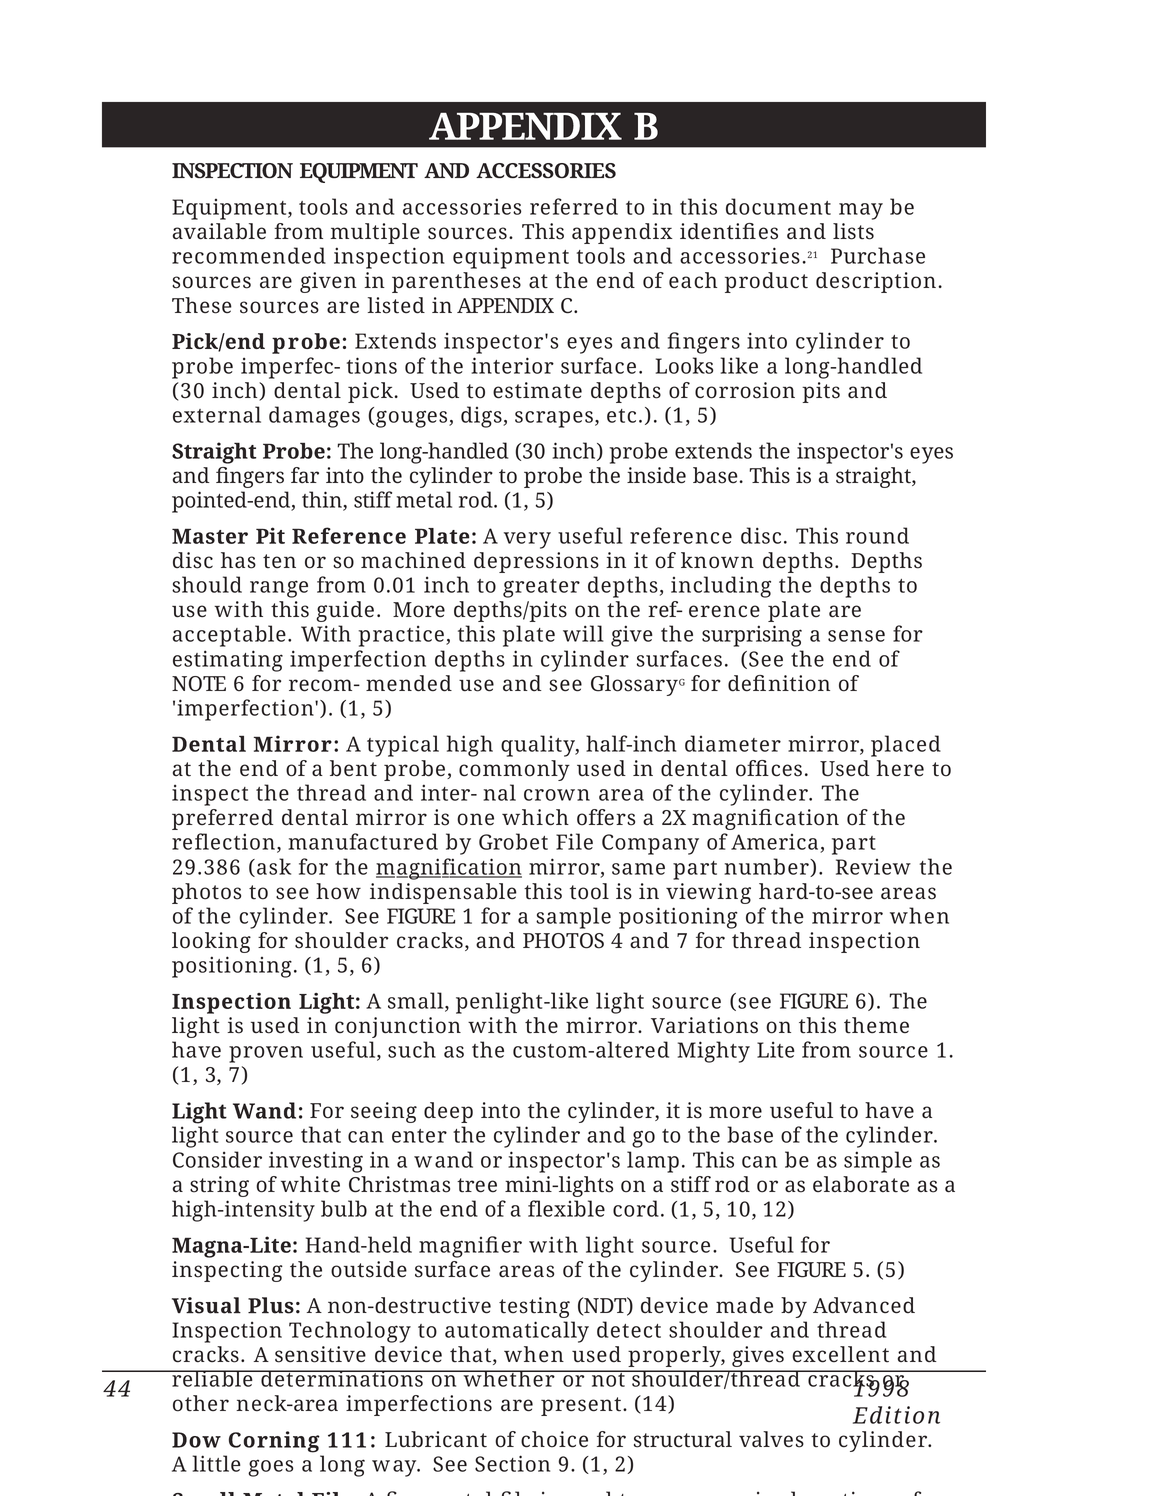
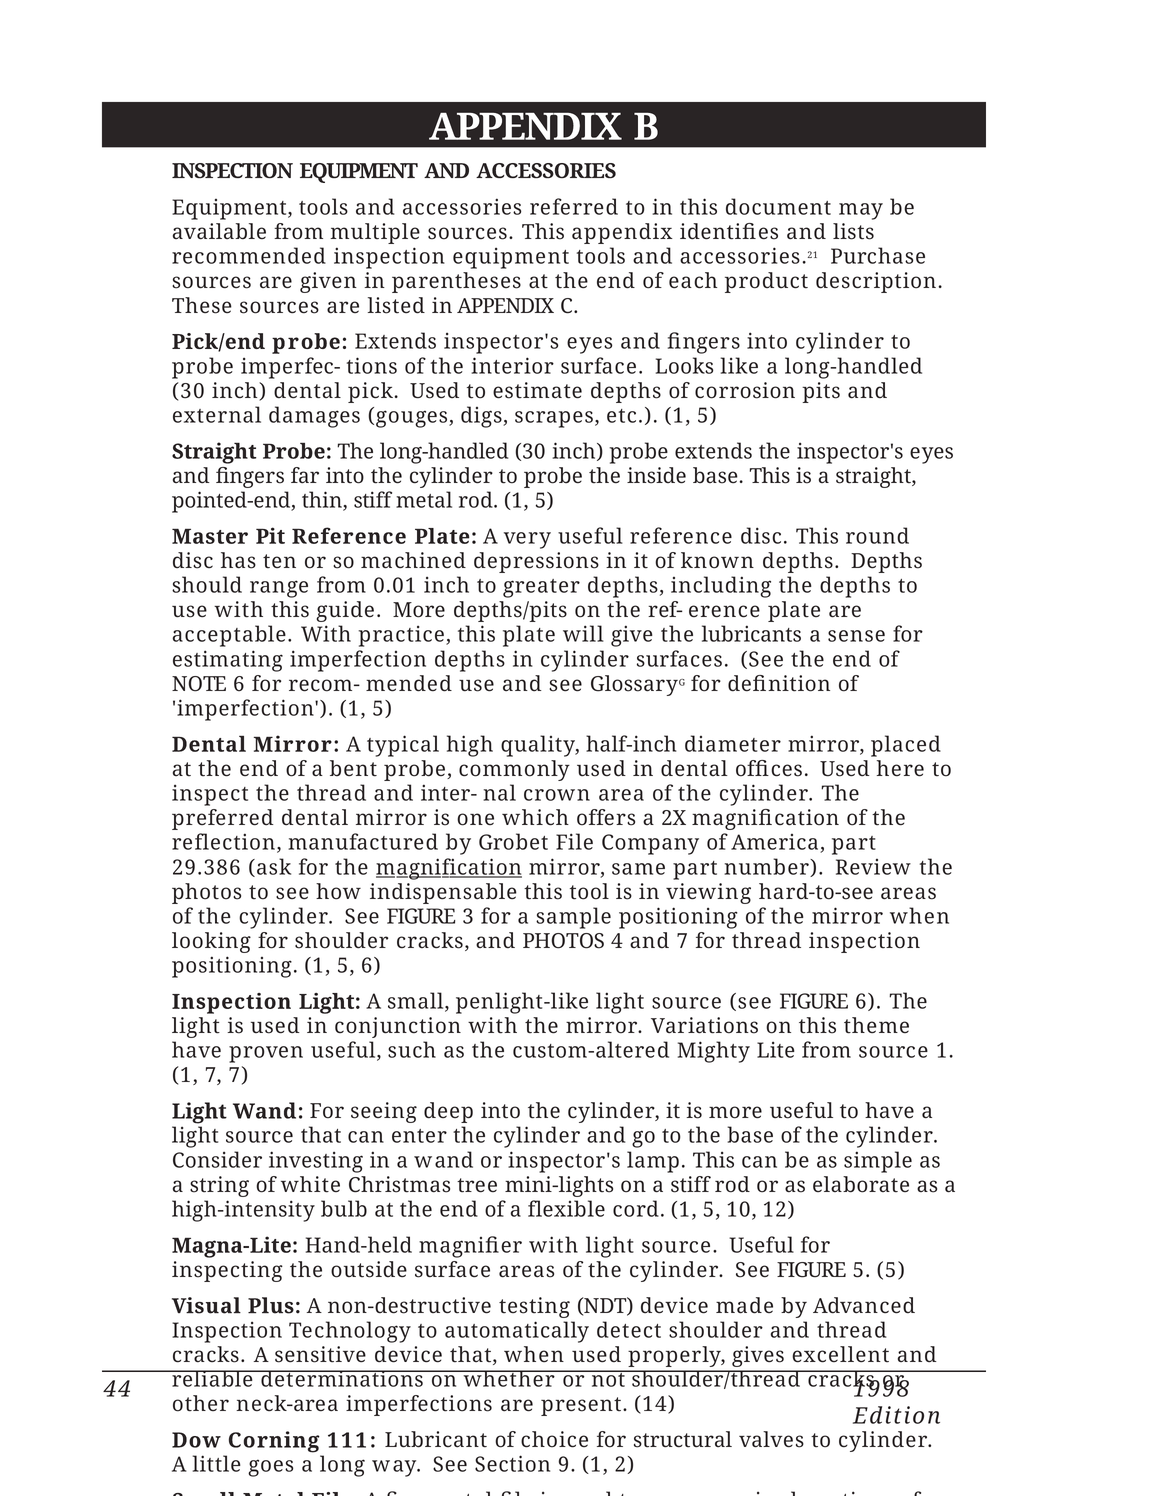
surprising: surprising -> lubricants
FIGURE 1: 1 -> 3
1 3: 3 -> 7
